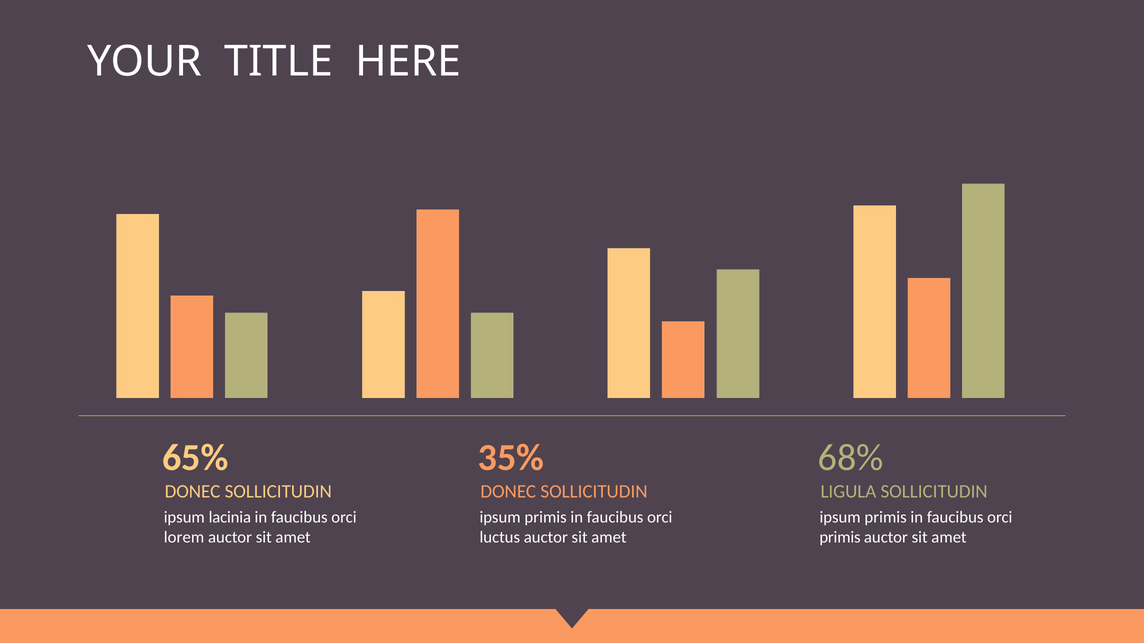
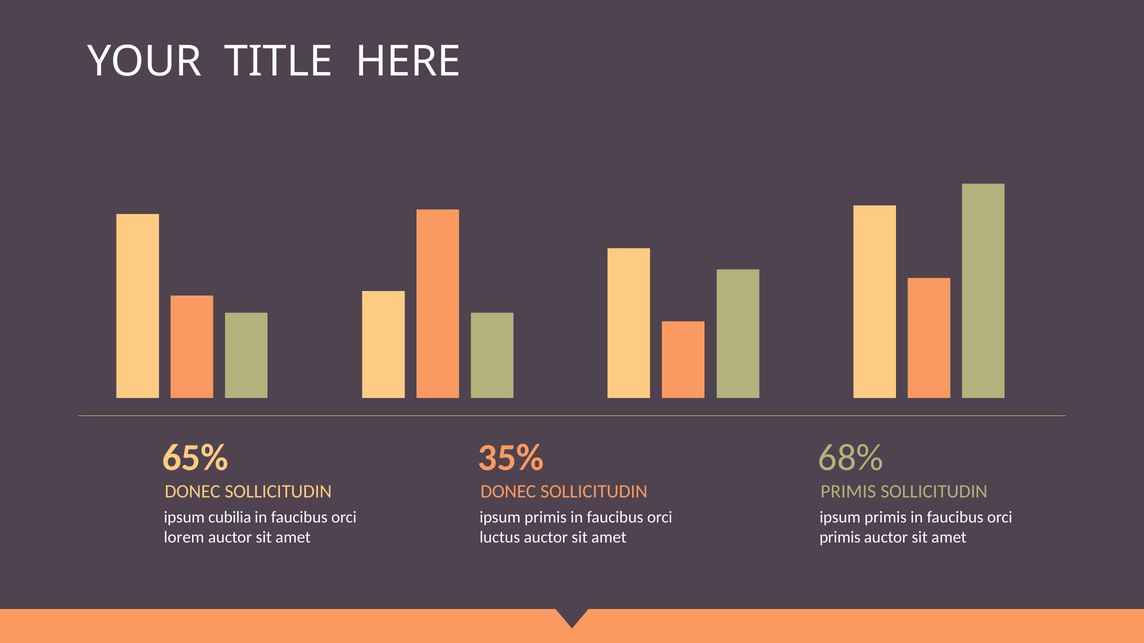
LIGULA at (848, 492): LIGULA -> PRIMIS
lacinia: lacinia -> cubilia
